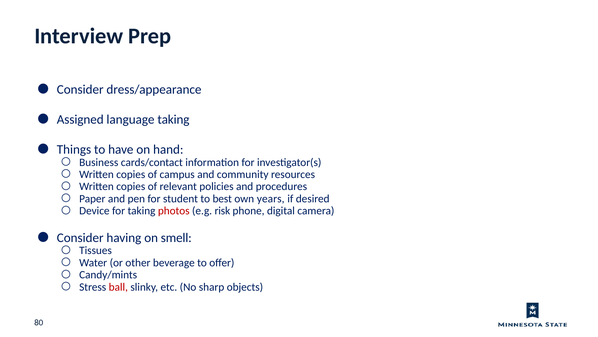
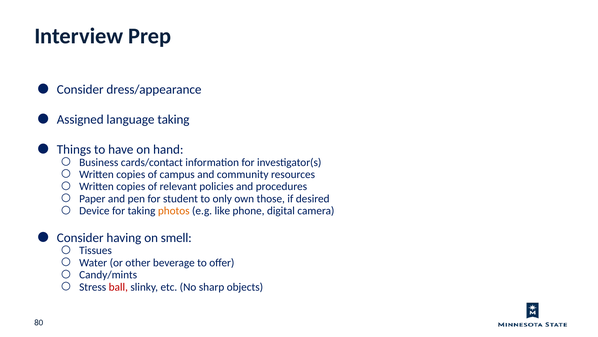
best: best -> only
years: years -> those
photos colour: red -> orange
risk: risk -> like
